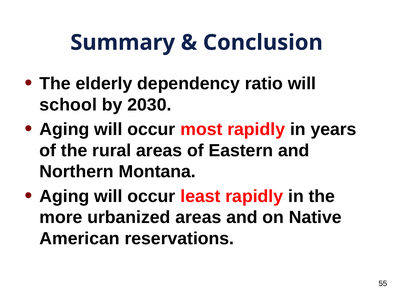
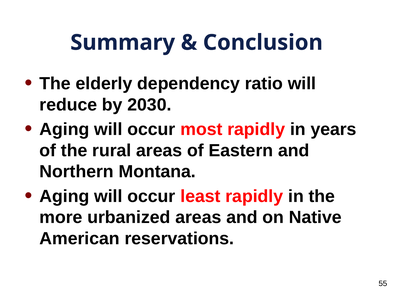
school: school -> reduce
